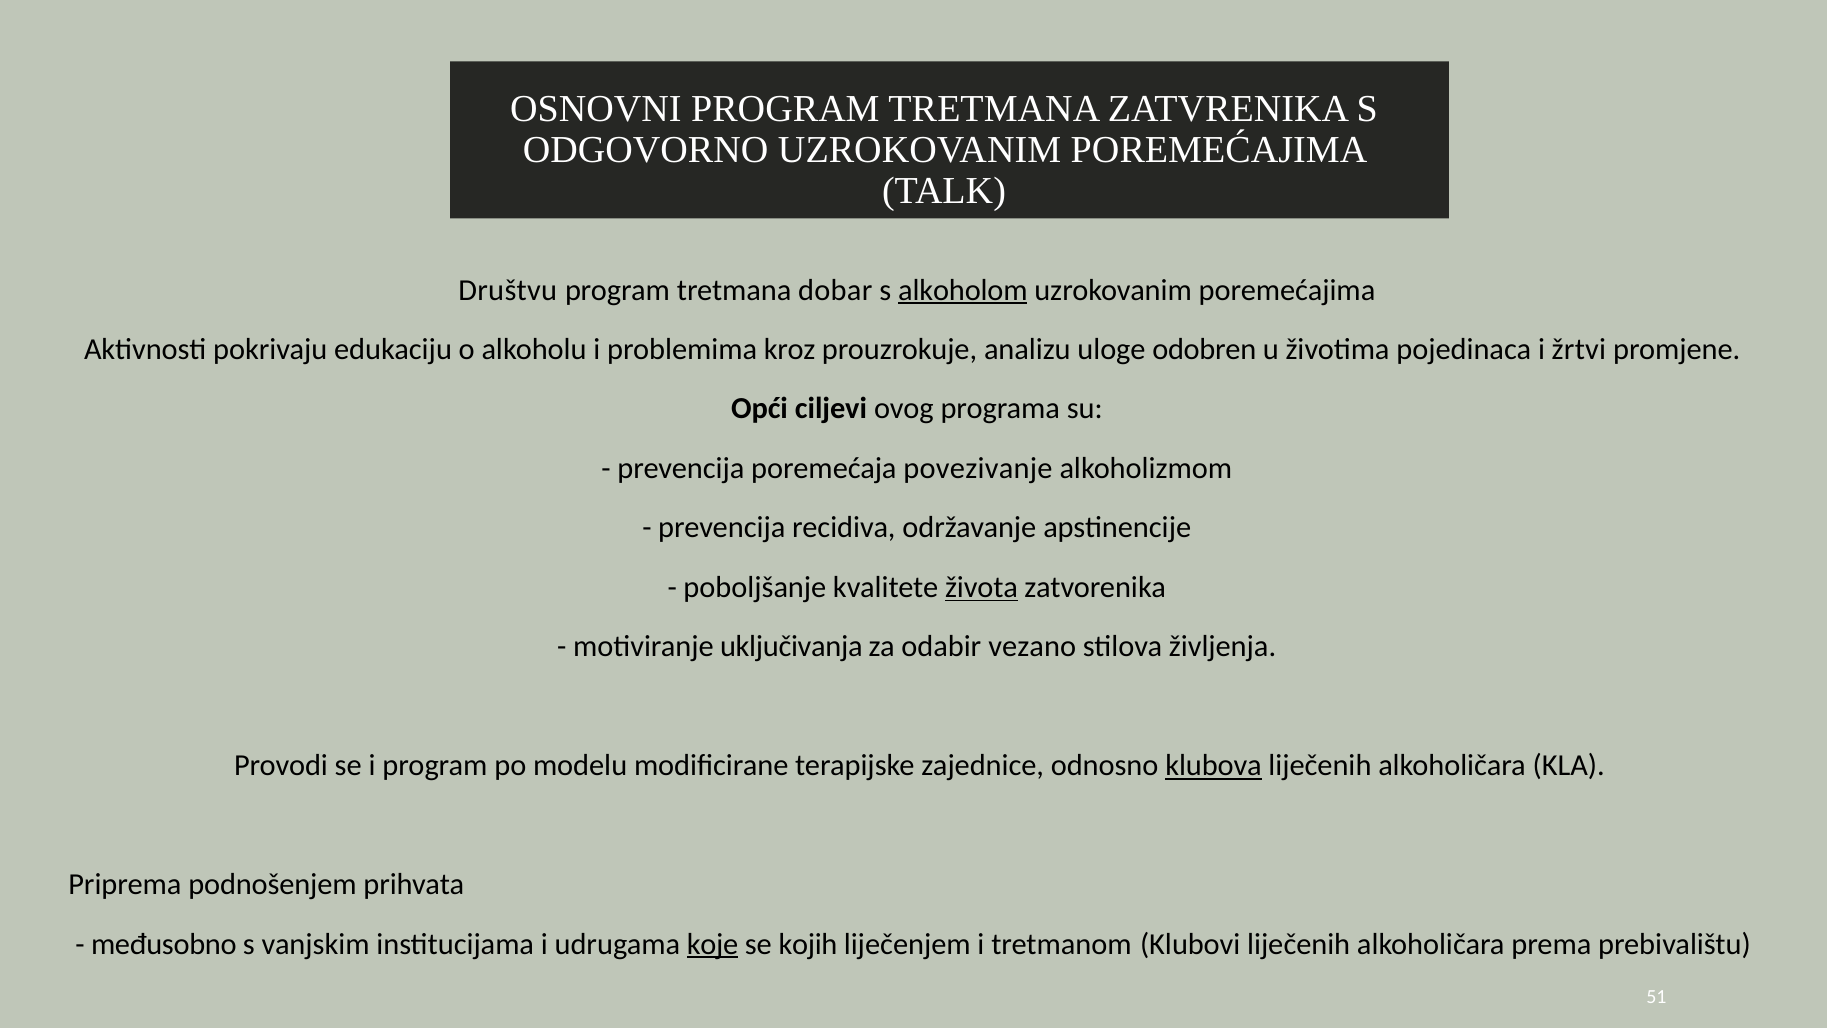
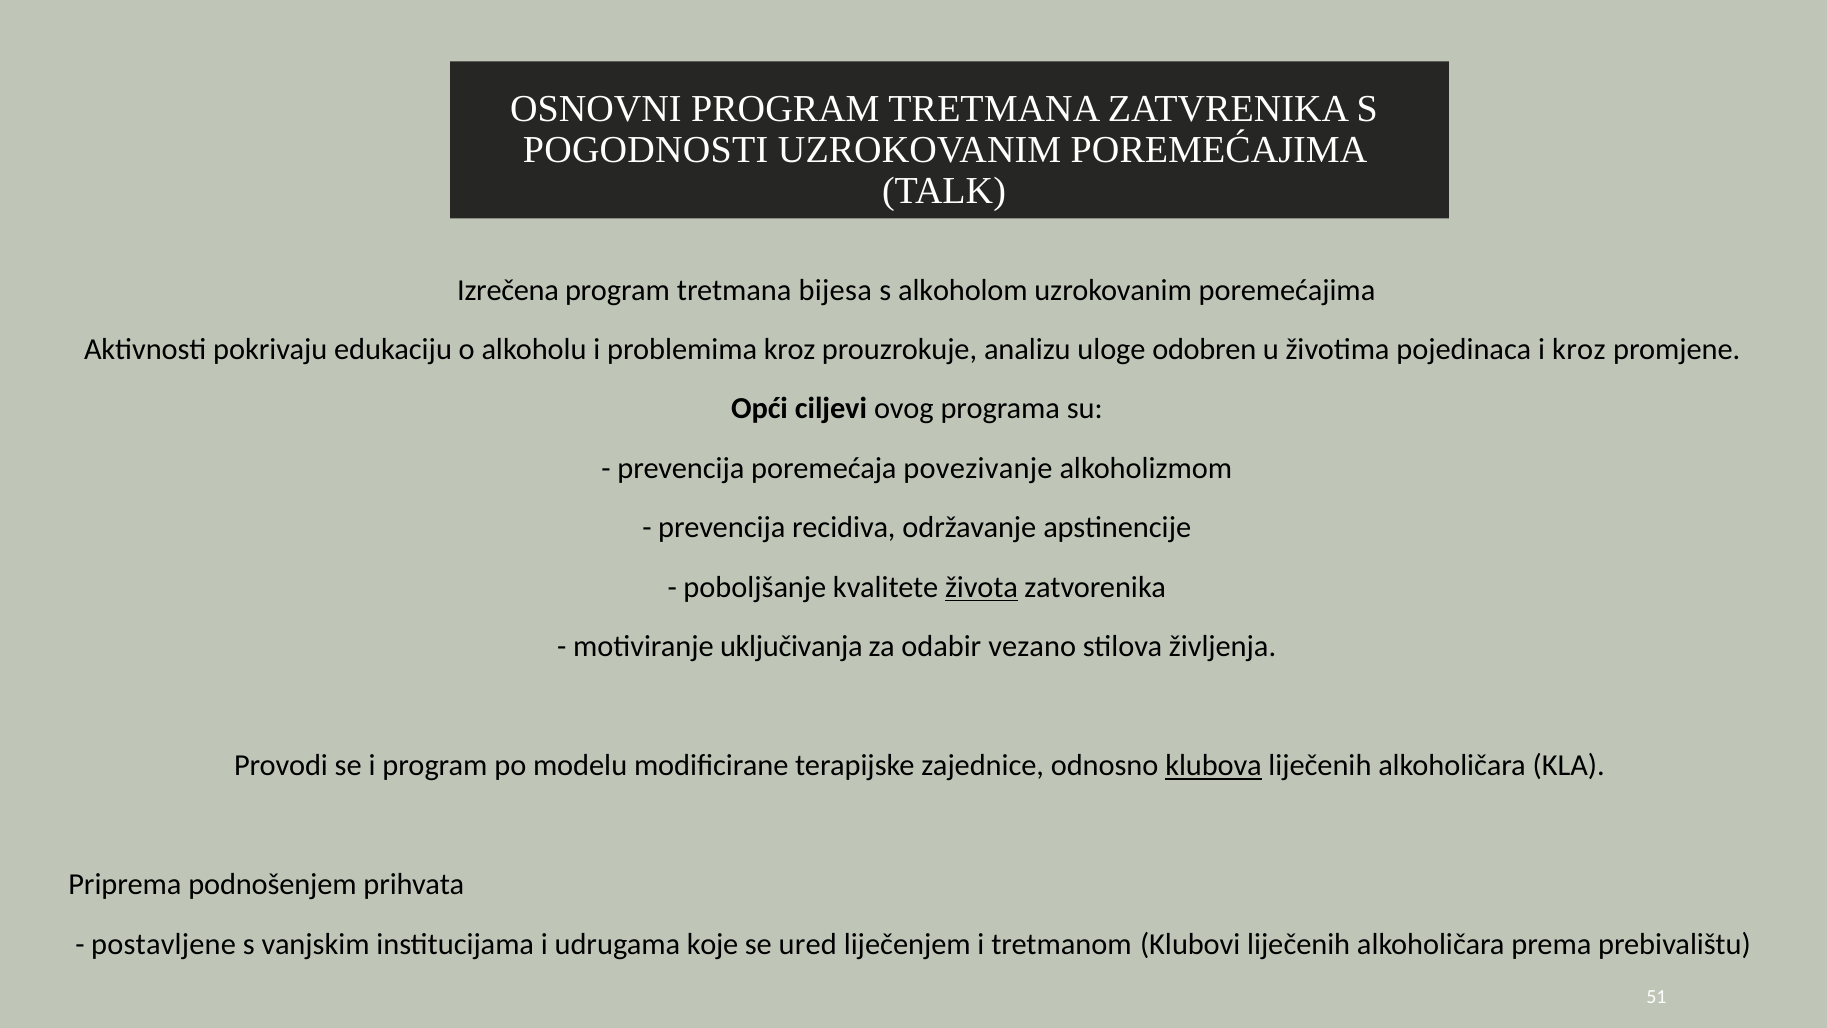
ODGOVORNO: ODGOVORNO -> POGODNOSTI
Društvu: Društvu -> Izrečena
dobar: dobar -> bijesa
alkoholom underline: present -> none
i žrtvi: žrtvi -> kroz
međusobno: međusobno -> postavljene
koje underline: present -> none
kojih: kojih -> ured
